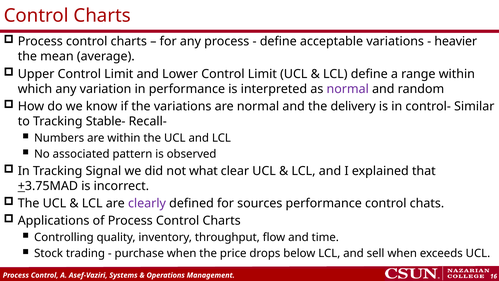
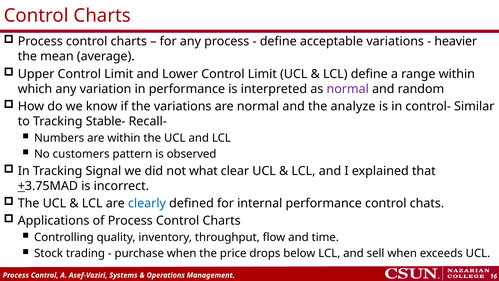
delivery: delivery -> analyze
associated: associated -> customers
clearly colour: purple -> blue
sources: sources -> internal
